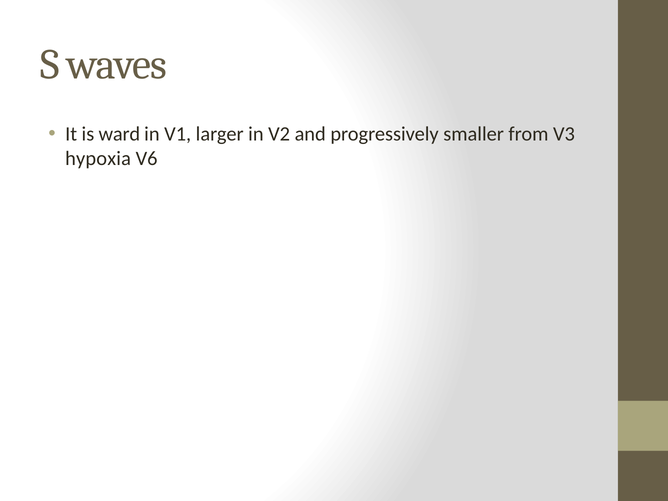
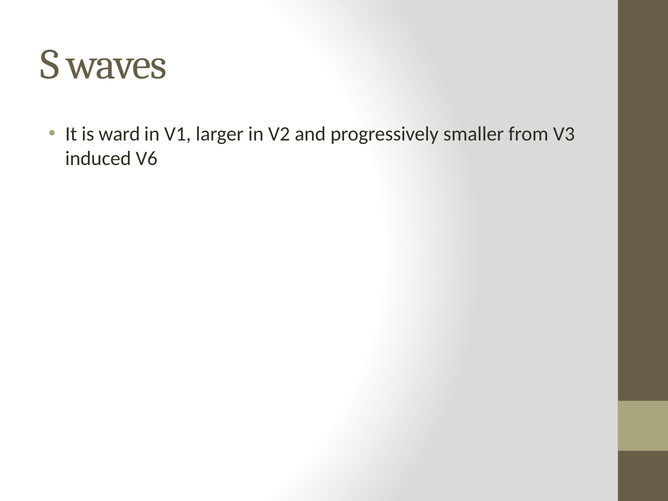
hypoxia: hypoxia -> induced
